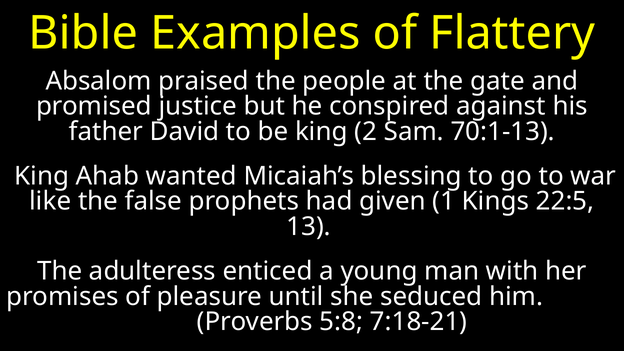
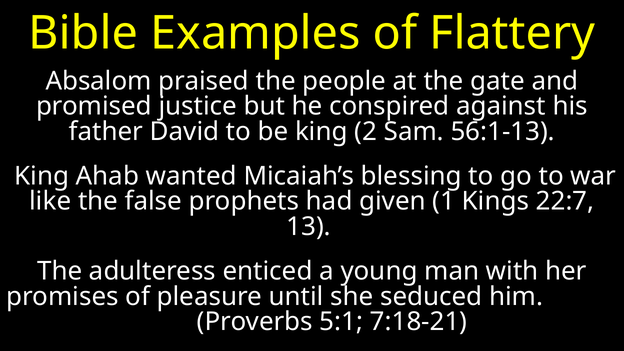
70:1-13: 70:1-13 -> 56:1-13
22:5: 22:5 -> 22:7
5:8: 5:8 -> 5:1
